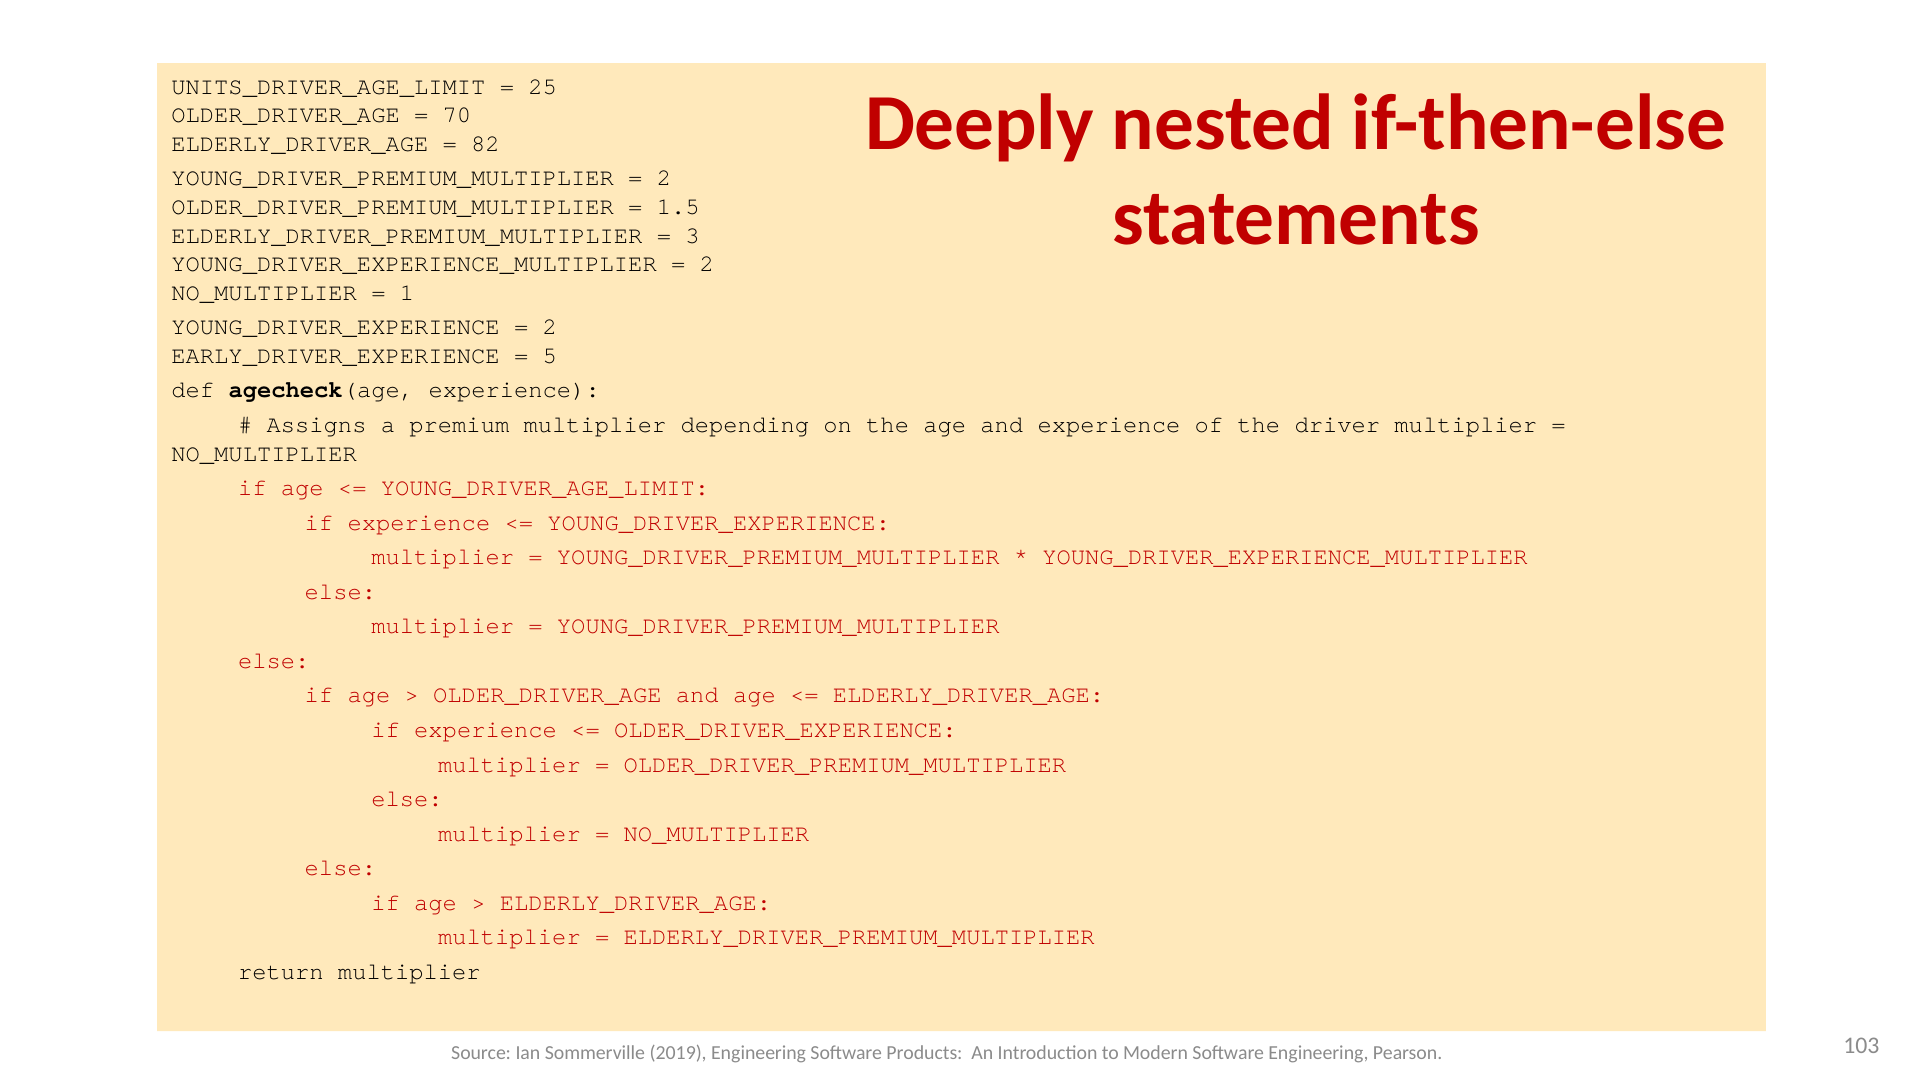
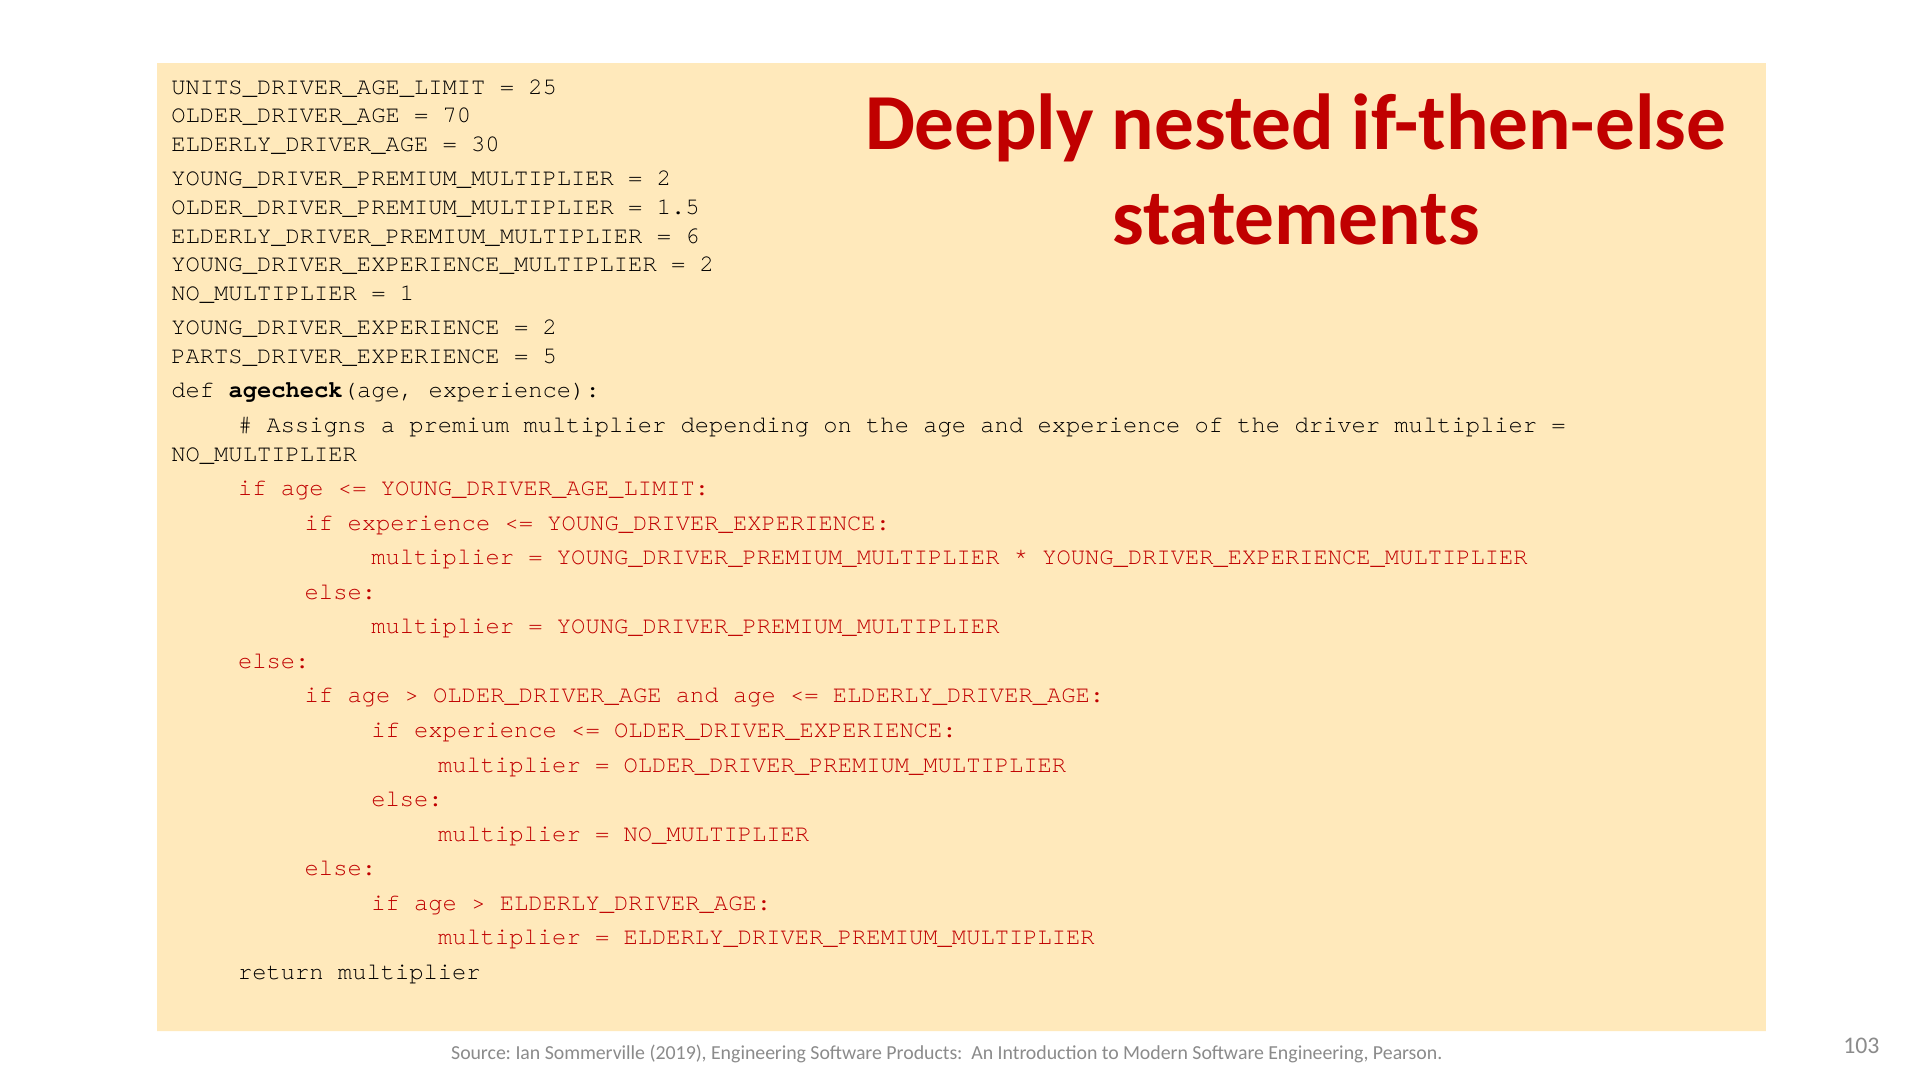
82: 82 -> 30
3: 3 -> 6
EARLY_DRIVER_EXPERIENCE: EARLY_DRIVER_EXPERIENCE -> PARTS_DRIVER_EXPERIENCE
